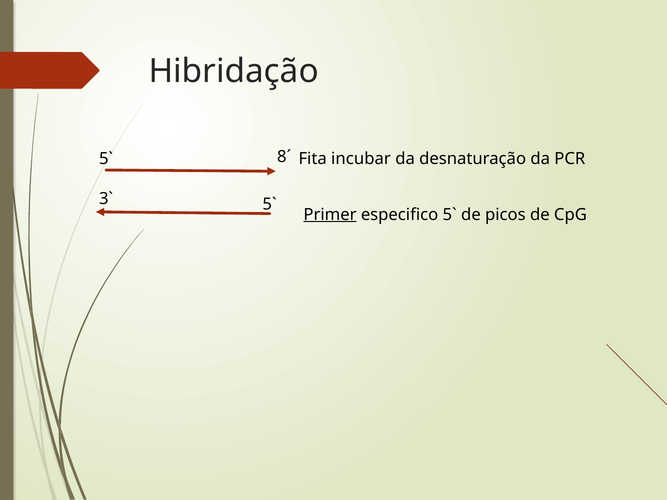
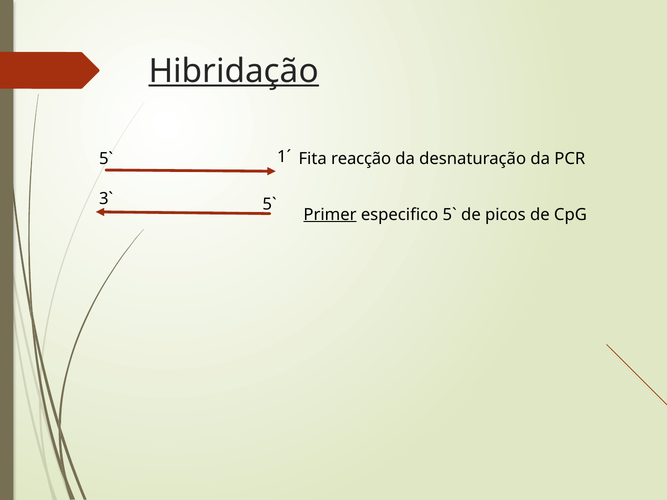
Hibridação underline: none -> present
8´: 8´ -> 1´
incubar: incubar -> reacção
